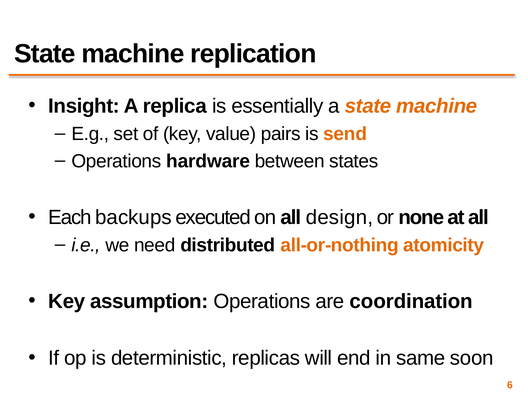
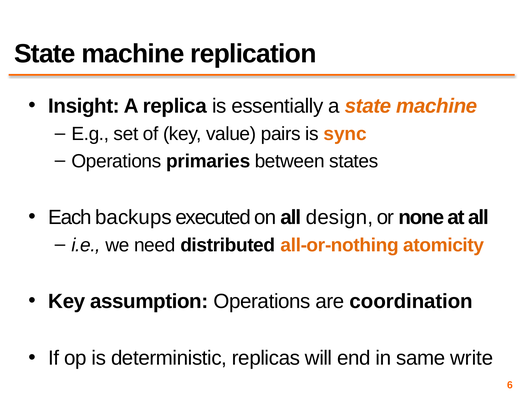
send: send -> sync
hardware: hardware -> primaries
soon: soon -> write
